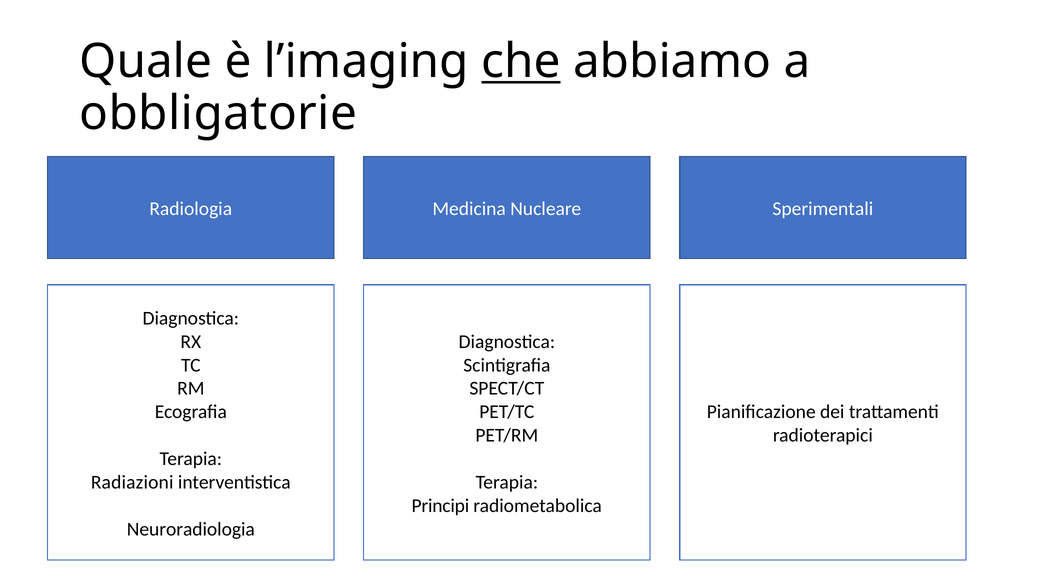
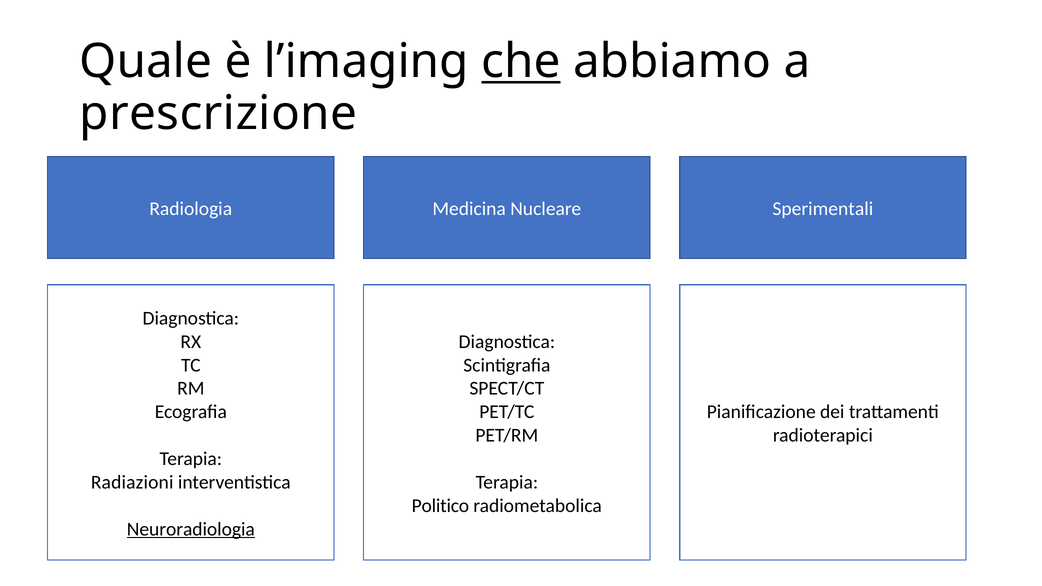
obbligatorie: obbligatorie -> prescrizione
Principi: Principi -> Politico
Neuroradiologia underline: none -> present
